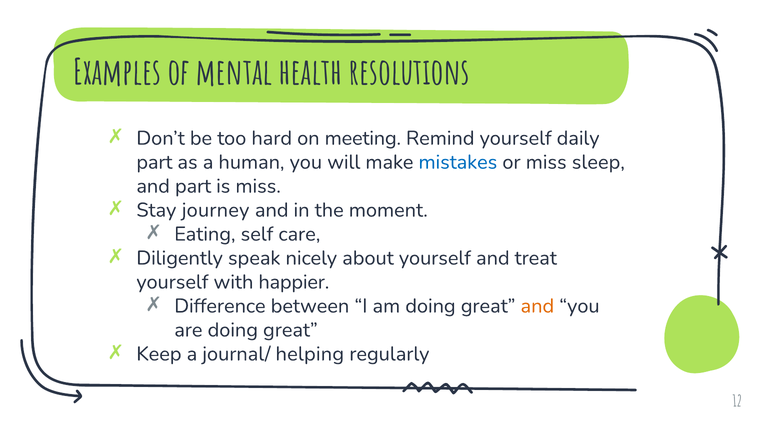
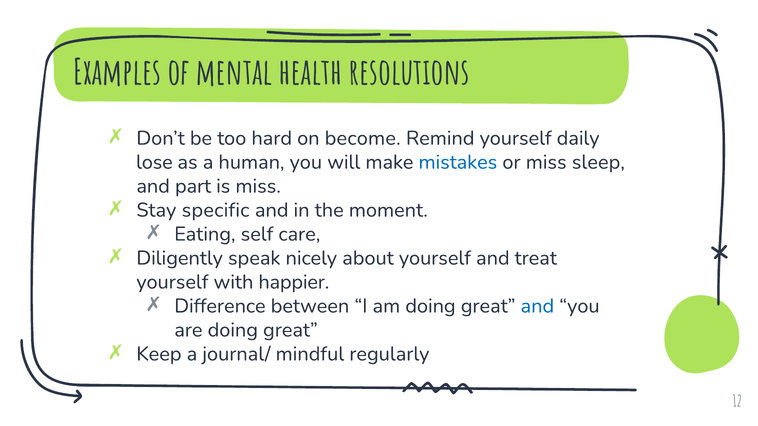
meeting: meeting -> become
part at (154, 162): part -> lose
journey: journey -> specific
and at (537, 306) colour: orange -> blue
helping: helping -> mindful
